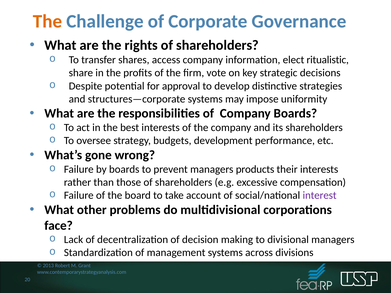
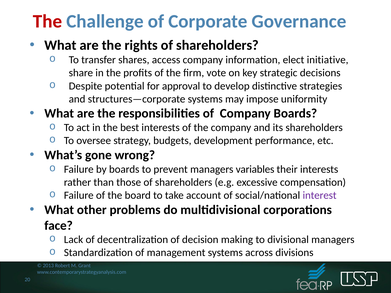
The at (48, 21) colour: orange -> red
ritualistic: ritualistic -> initiative
products: products -> variables
